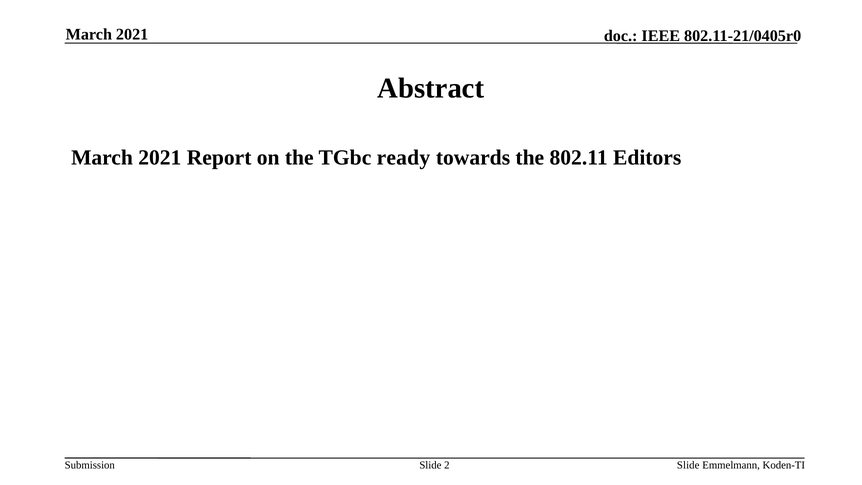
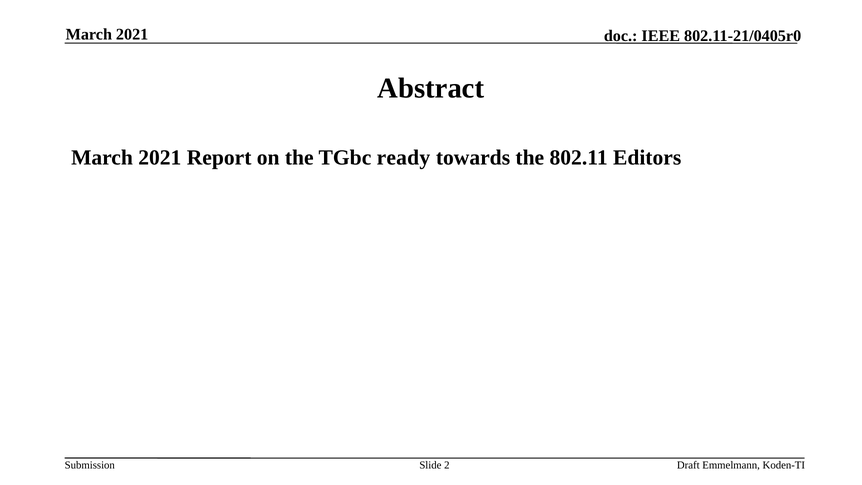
Slide at (688, 465): Slide -> Draft
